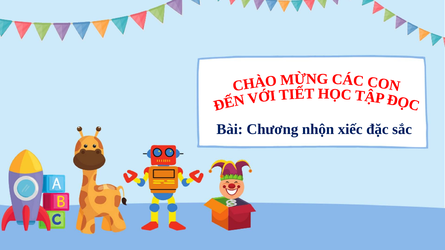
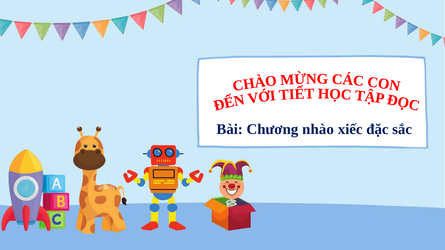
nhộn: nhộn -> nhào
